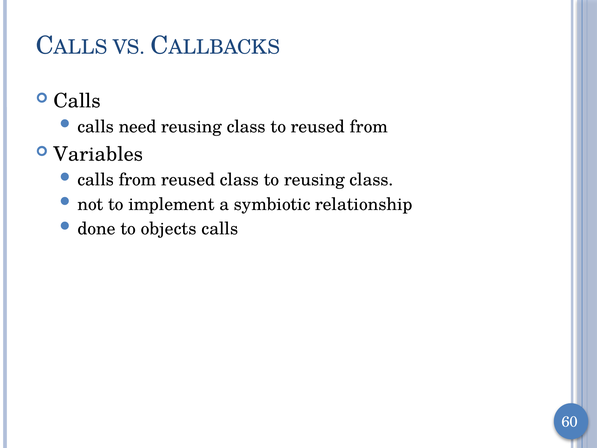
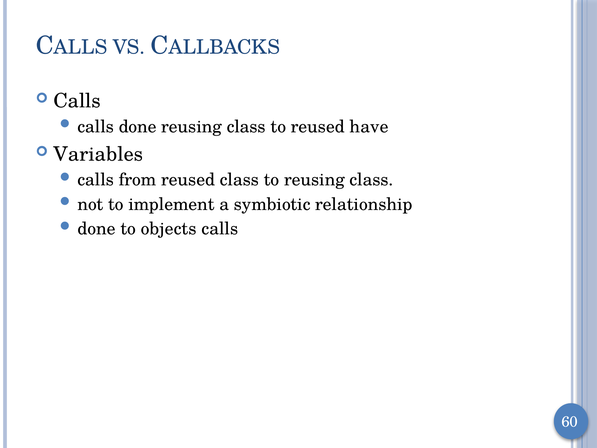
calls need: need -> done
reused from: from -> have
